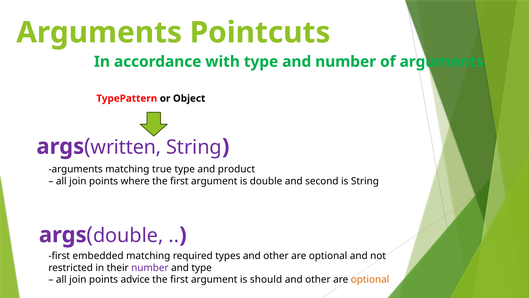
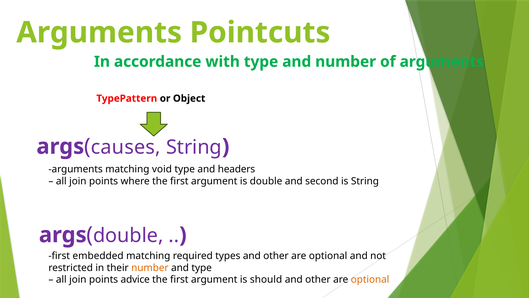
written: written -> causes
true: true -> void
product: product -> headers
number at (150, 267) colour: purple -> orange
